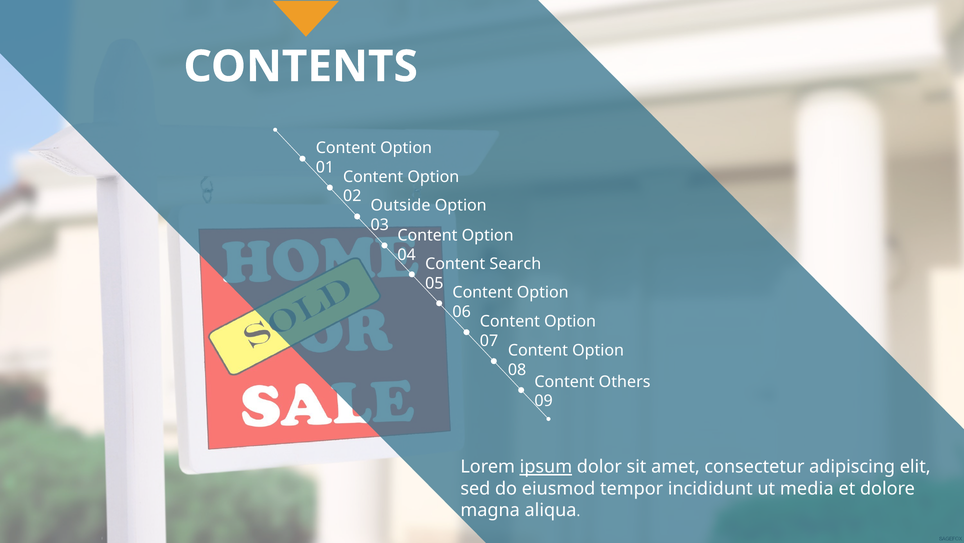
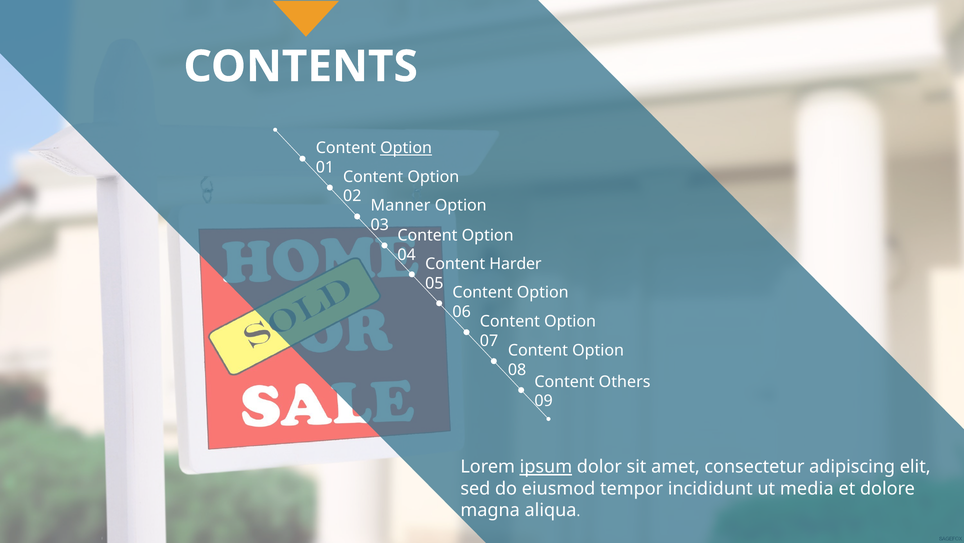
Option at (406, 148) underline: none -> present
Outside: Outside -> Manner
Search: Search -> Harder
